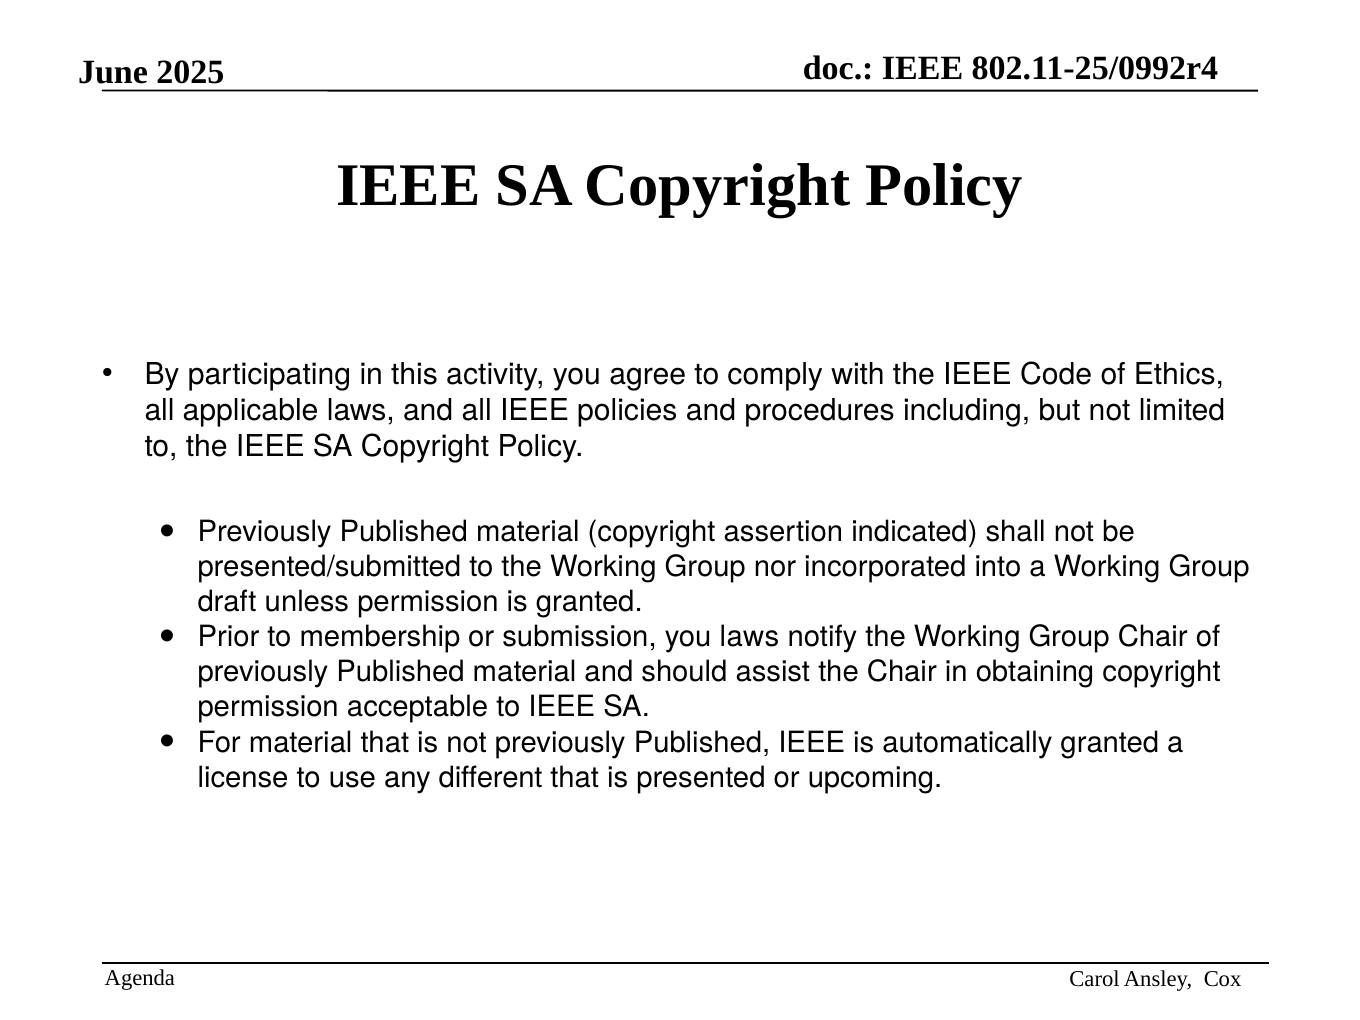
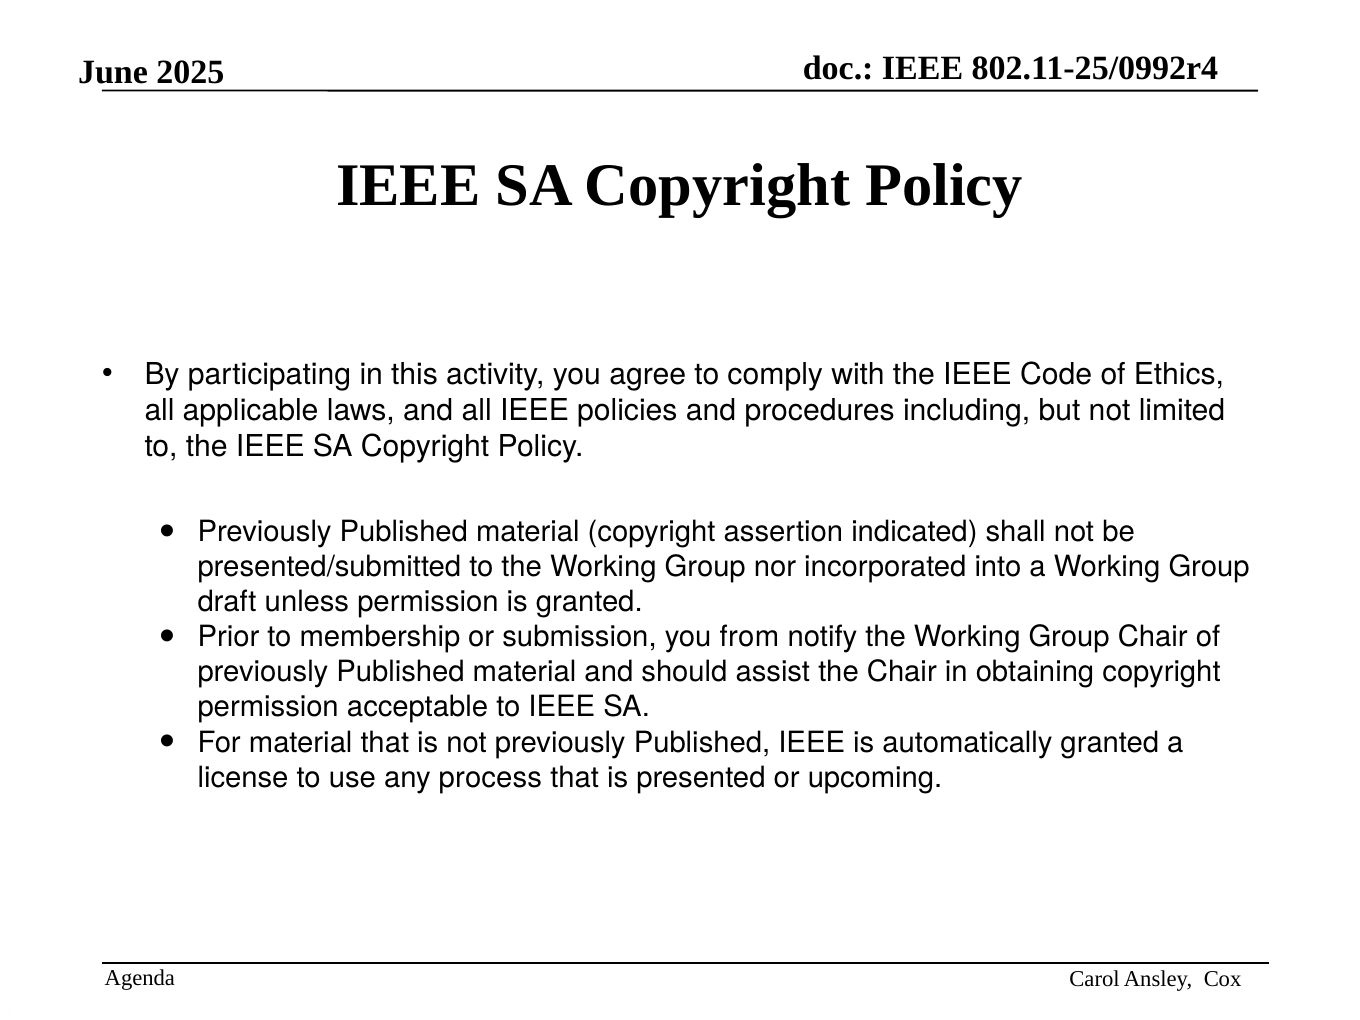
you laws: laws -> from
different: different -> process
